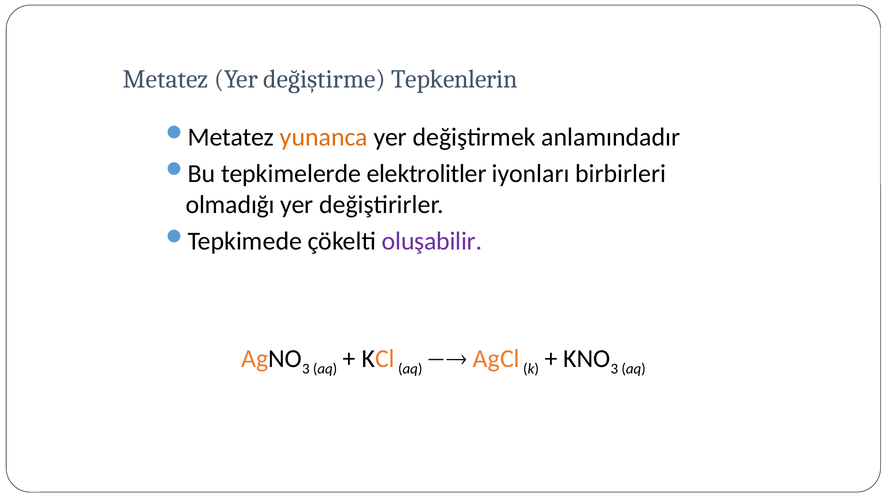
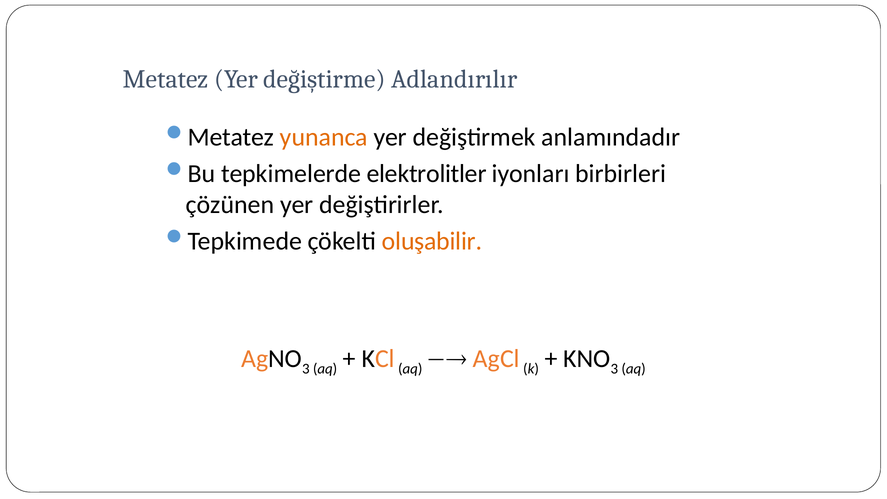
Tepkenlerin: Tepkenlerin -> Adlandırılır
olmadığı: olmadığı -> çözünen
oluşabilir colour: purple -> orange
